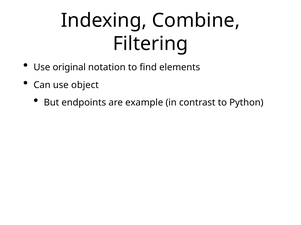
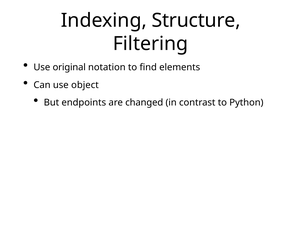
Combine: Combine -> Structure
example: example -> changed
